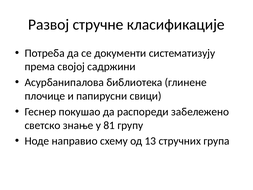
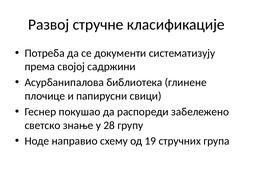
81: 81 -> 28
13: 13 -> 19
